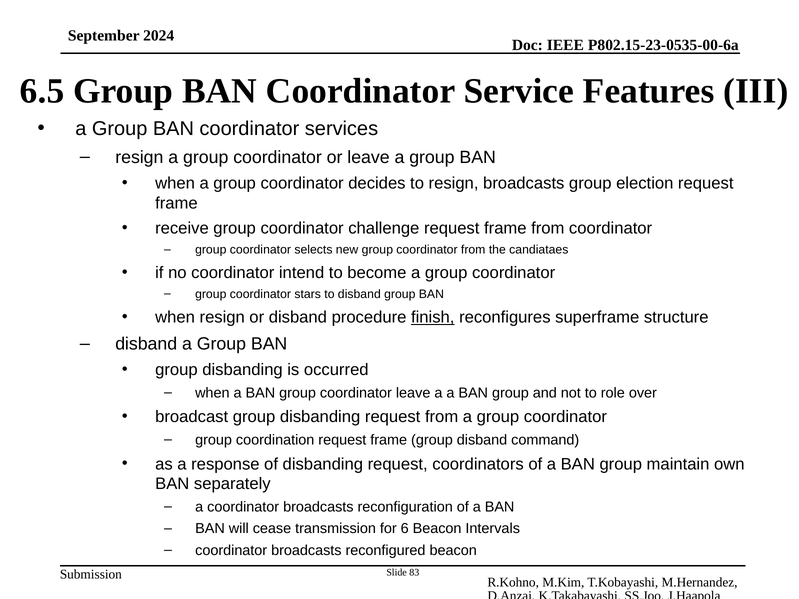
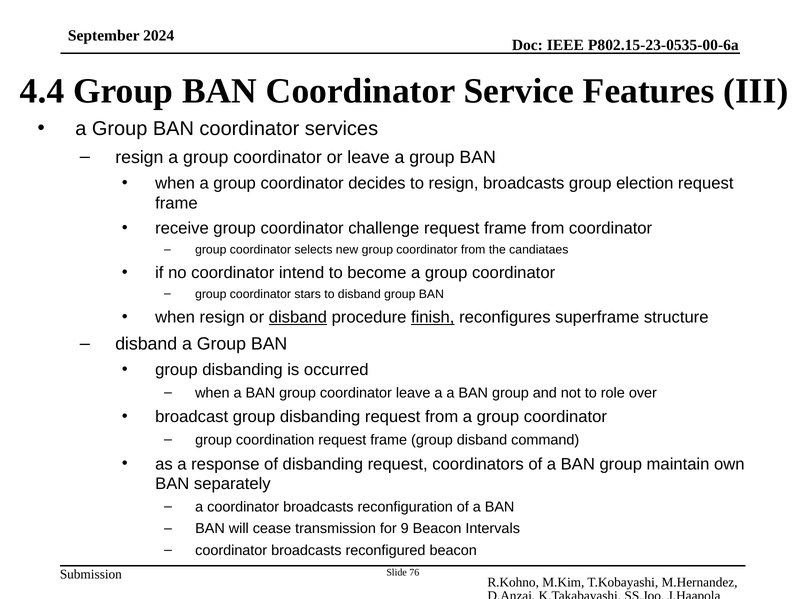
6.5: 6.5 -> 4.4
disband at (298, 317) underline: none -> present
6: 6 -> 9
83: 83 -> 76
